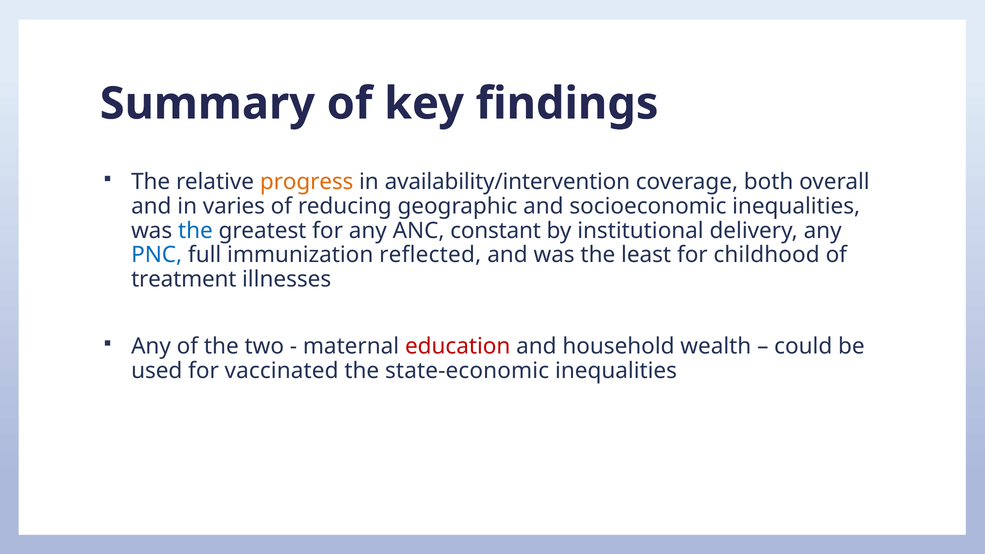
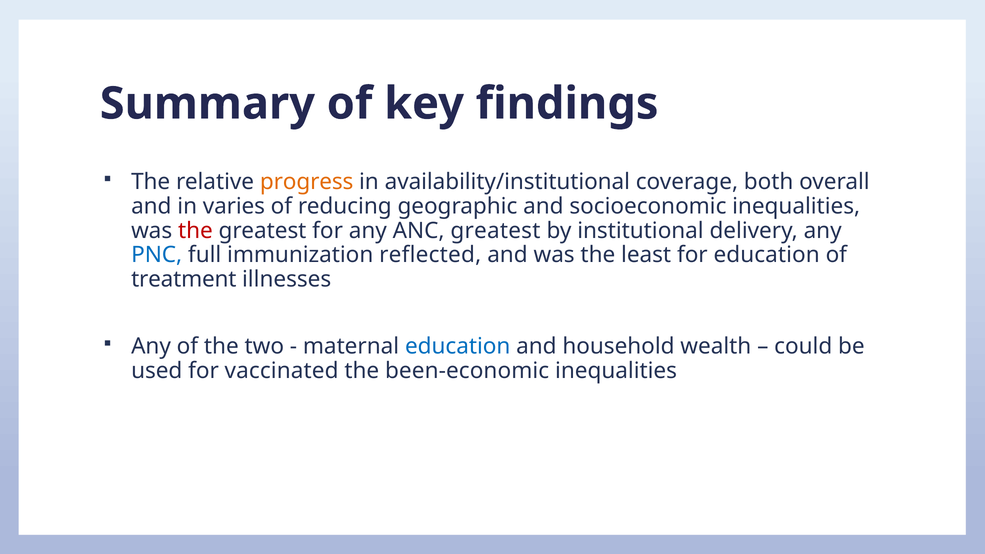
availability/intervention: availability/intervention -> availability/institutional
the at (195, 231) colour: blue -> red
ANC constant: constant -> greatest
for childhood: childhood -> education
education at (458, 347) colour: red -> blue
state-economic: state-economic -> been-economic
